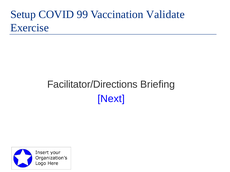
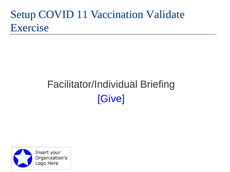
99: 99 -> 11
Facilitator/Directions: Facilitator/Directions -> Facilitator/Individual
Next: Next -> Give
